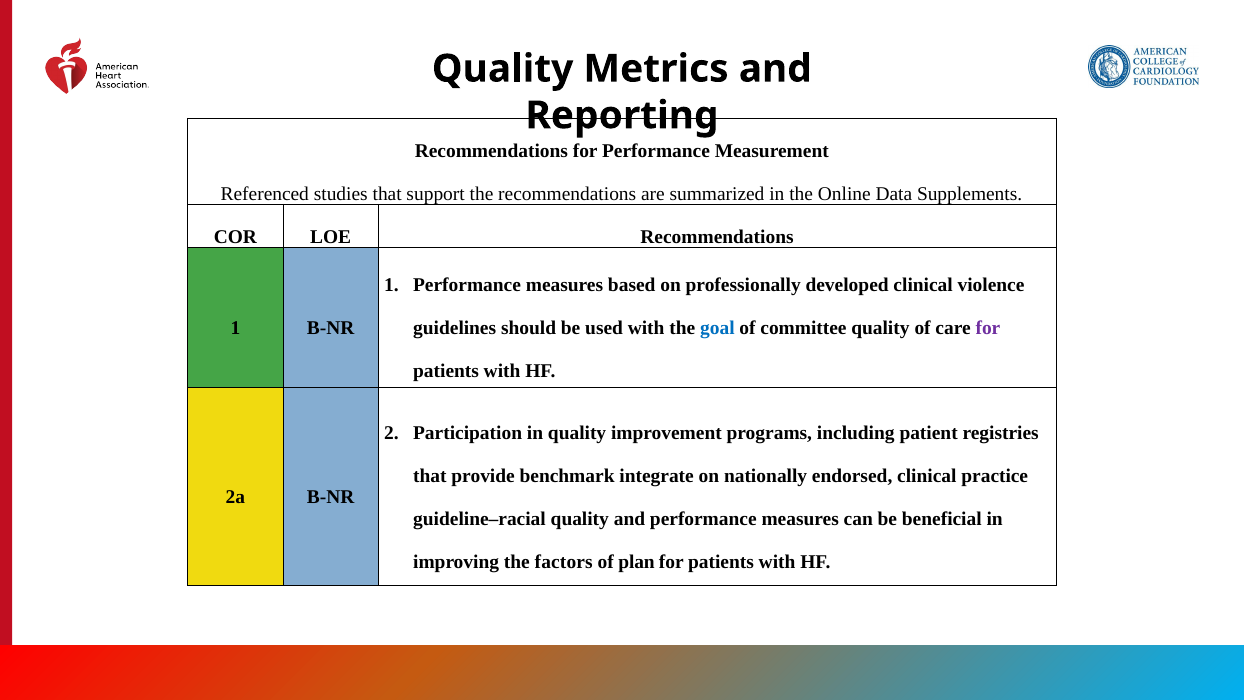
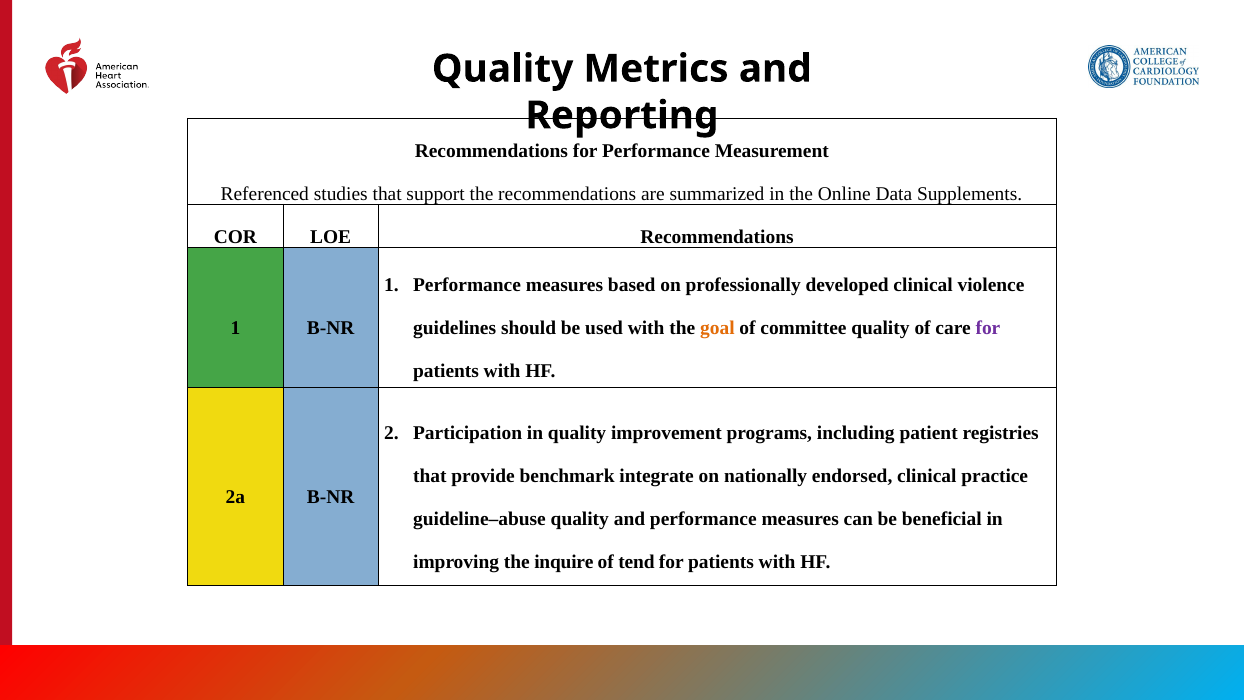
goal colour: blue -> orange
guideline–racial: guideline–racial -> guideline–abuse
factors: factors -> inquire
plan: plan -> tend
